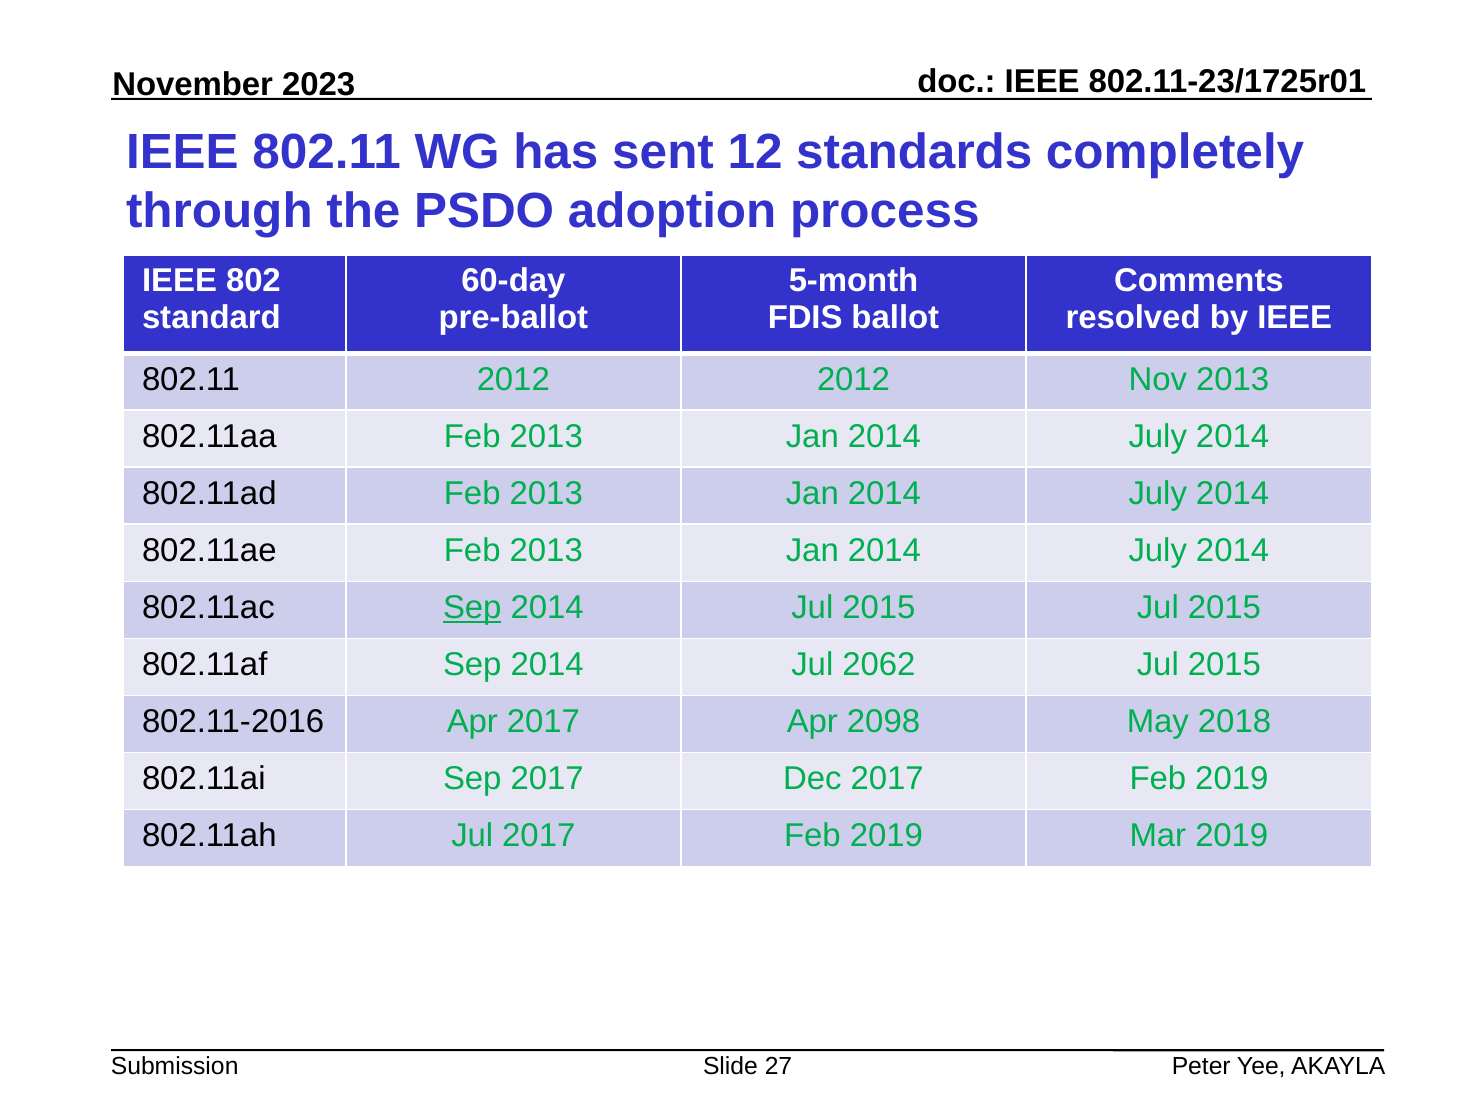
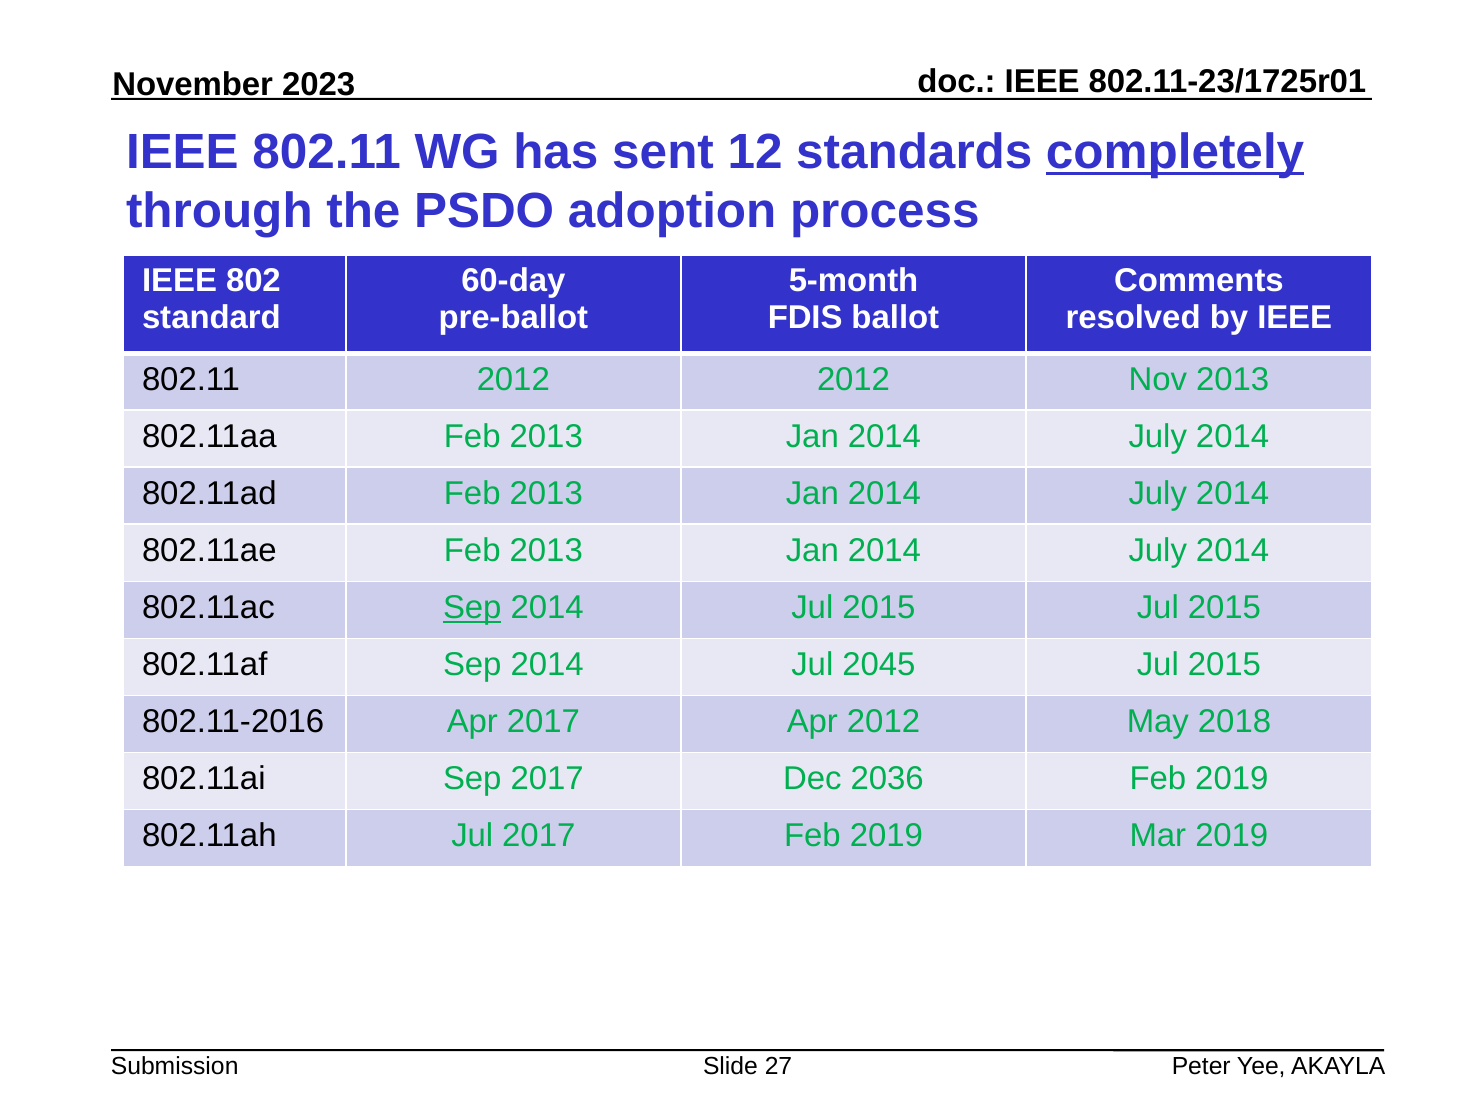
completely underline: none -> present
2062: 2062 -> 2045
Apr 2098: 2098 -> 2012
Dec 2017: 2017 -> 2036
